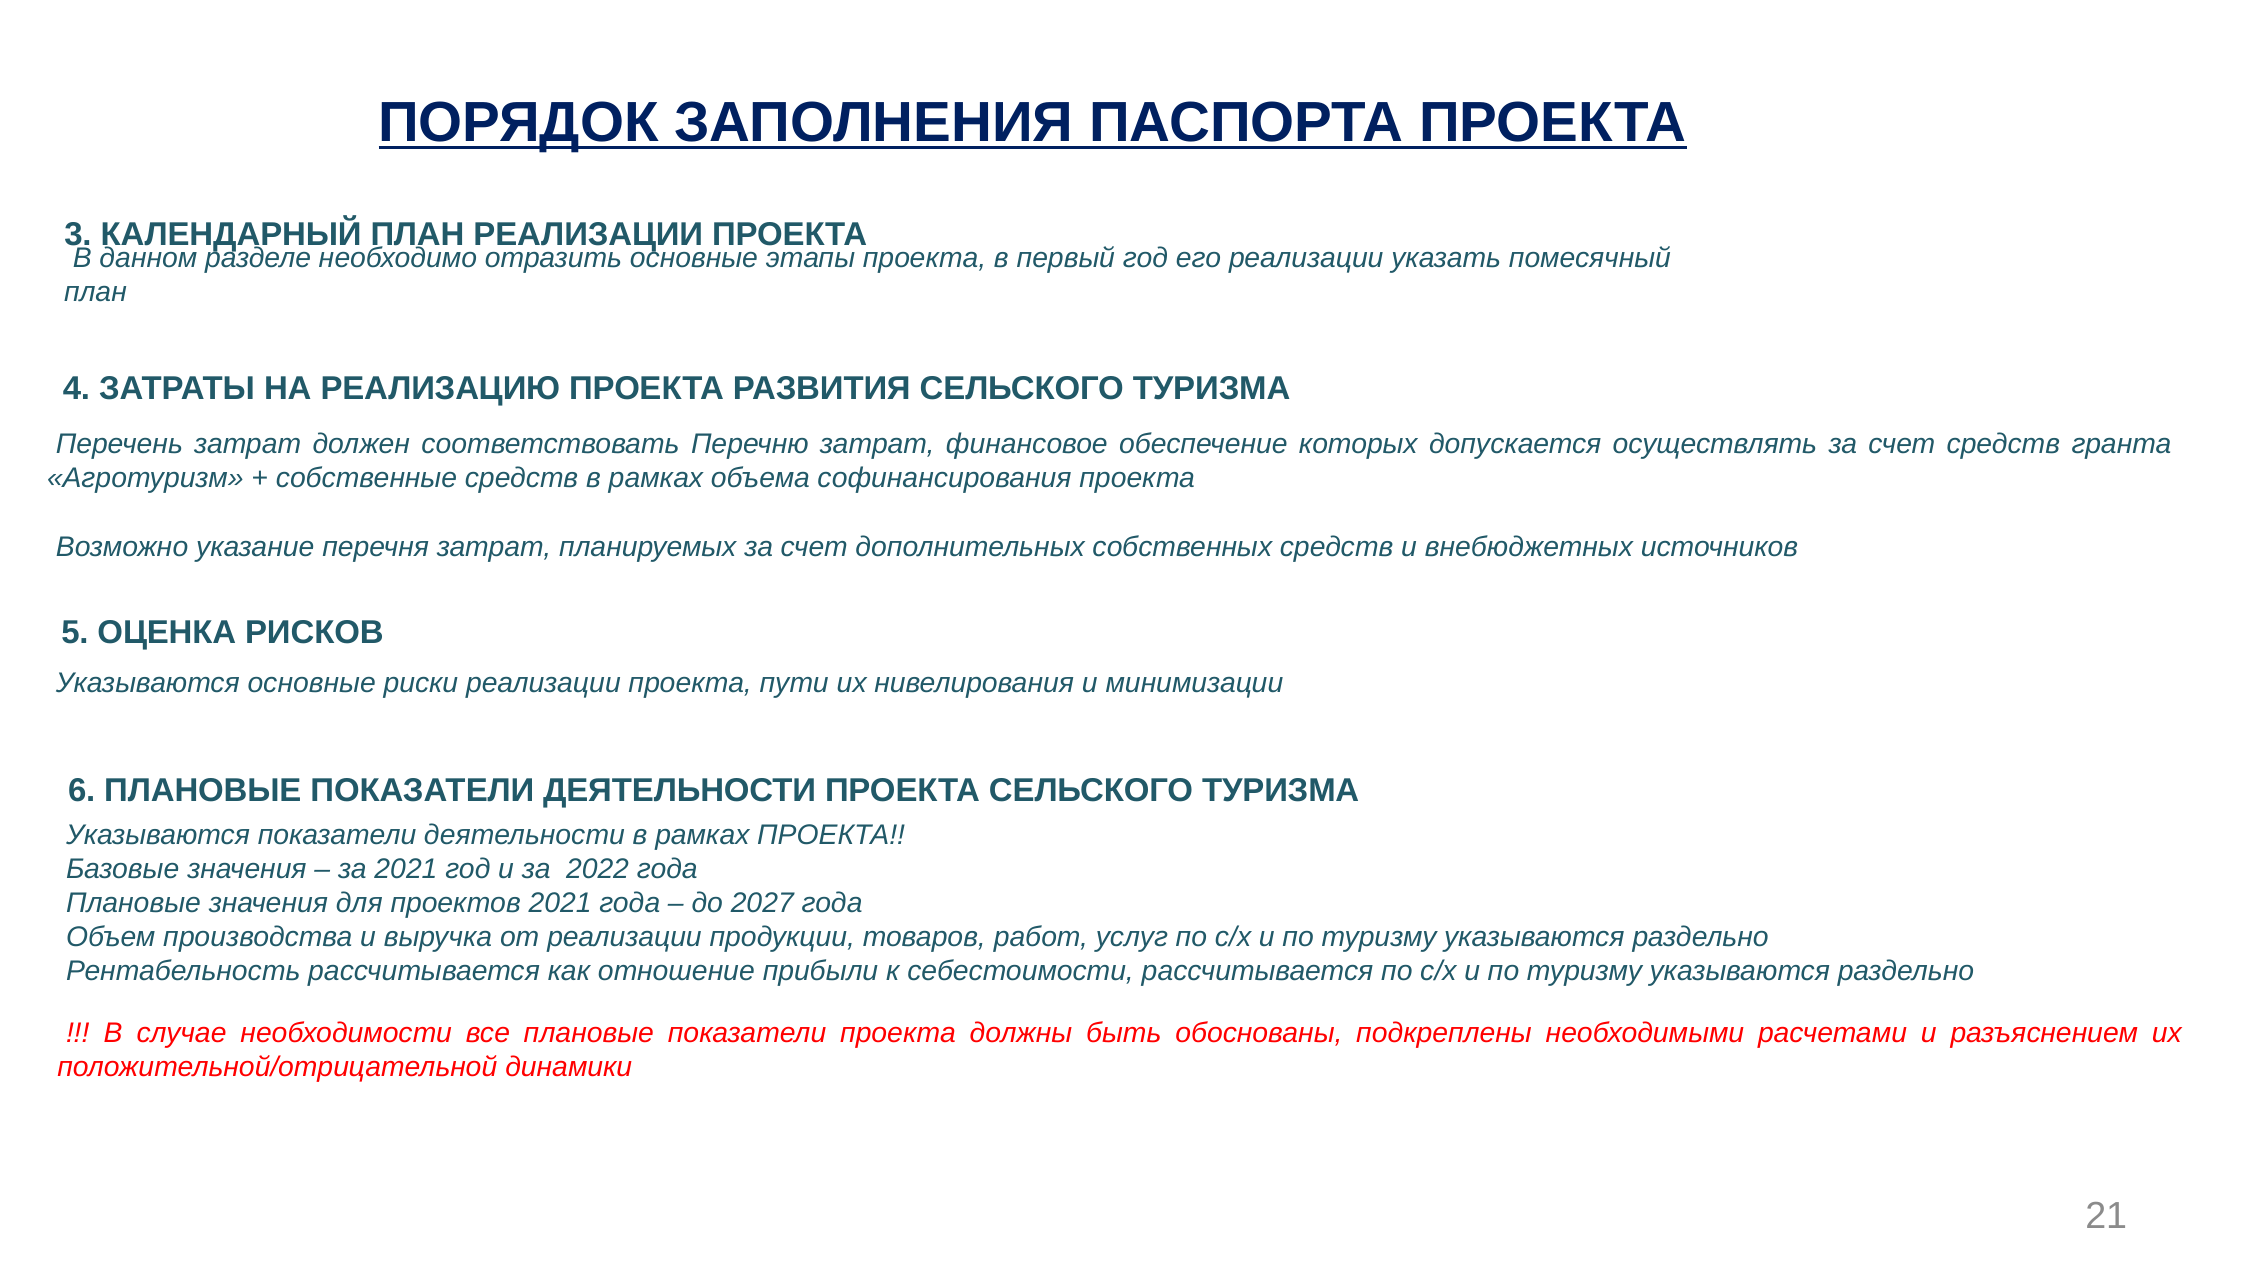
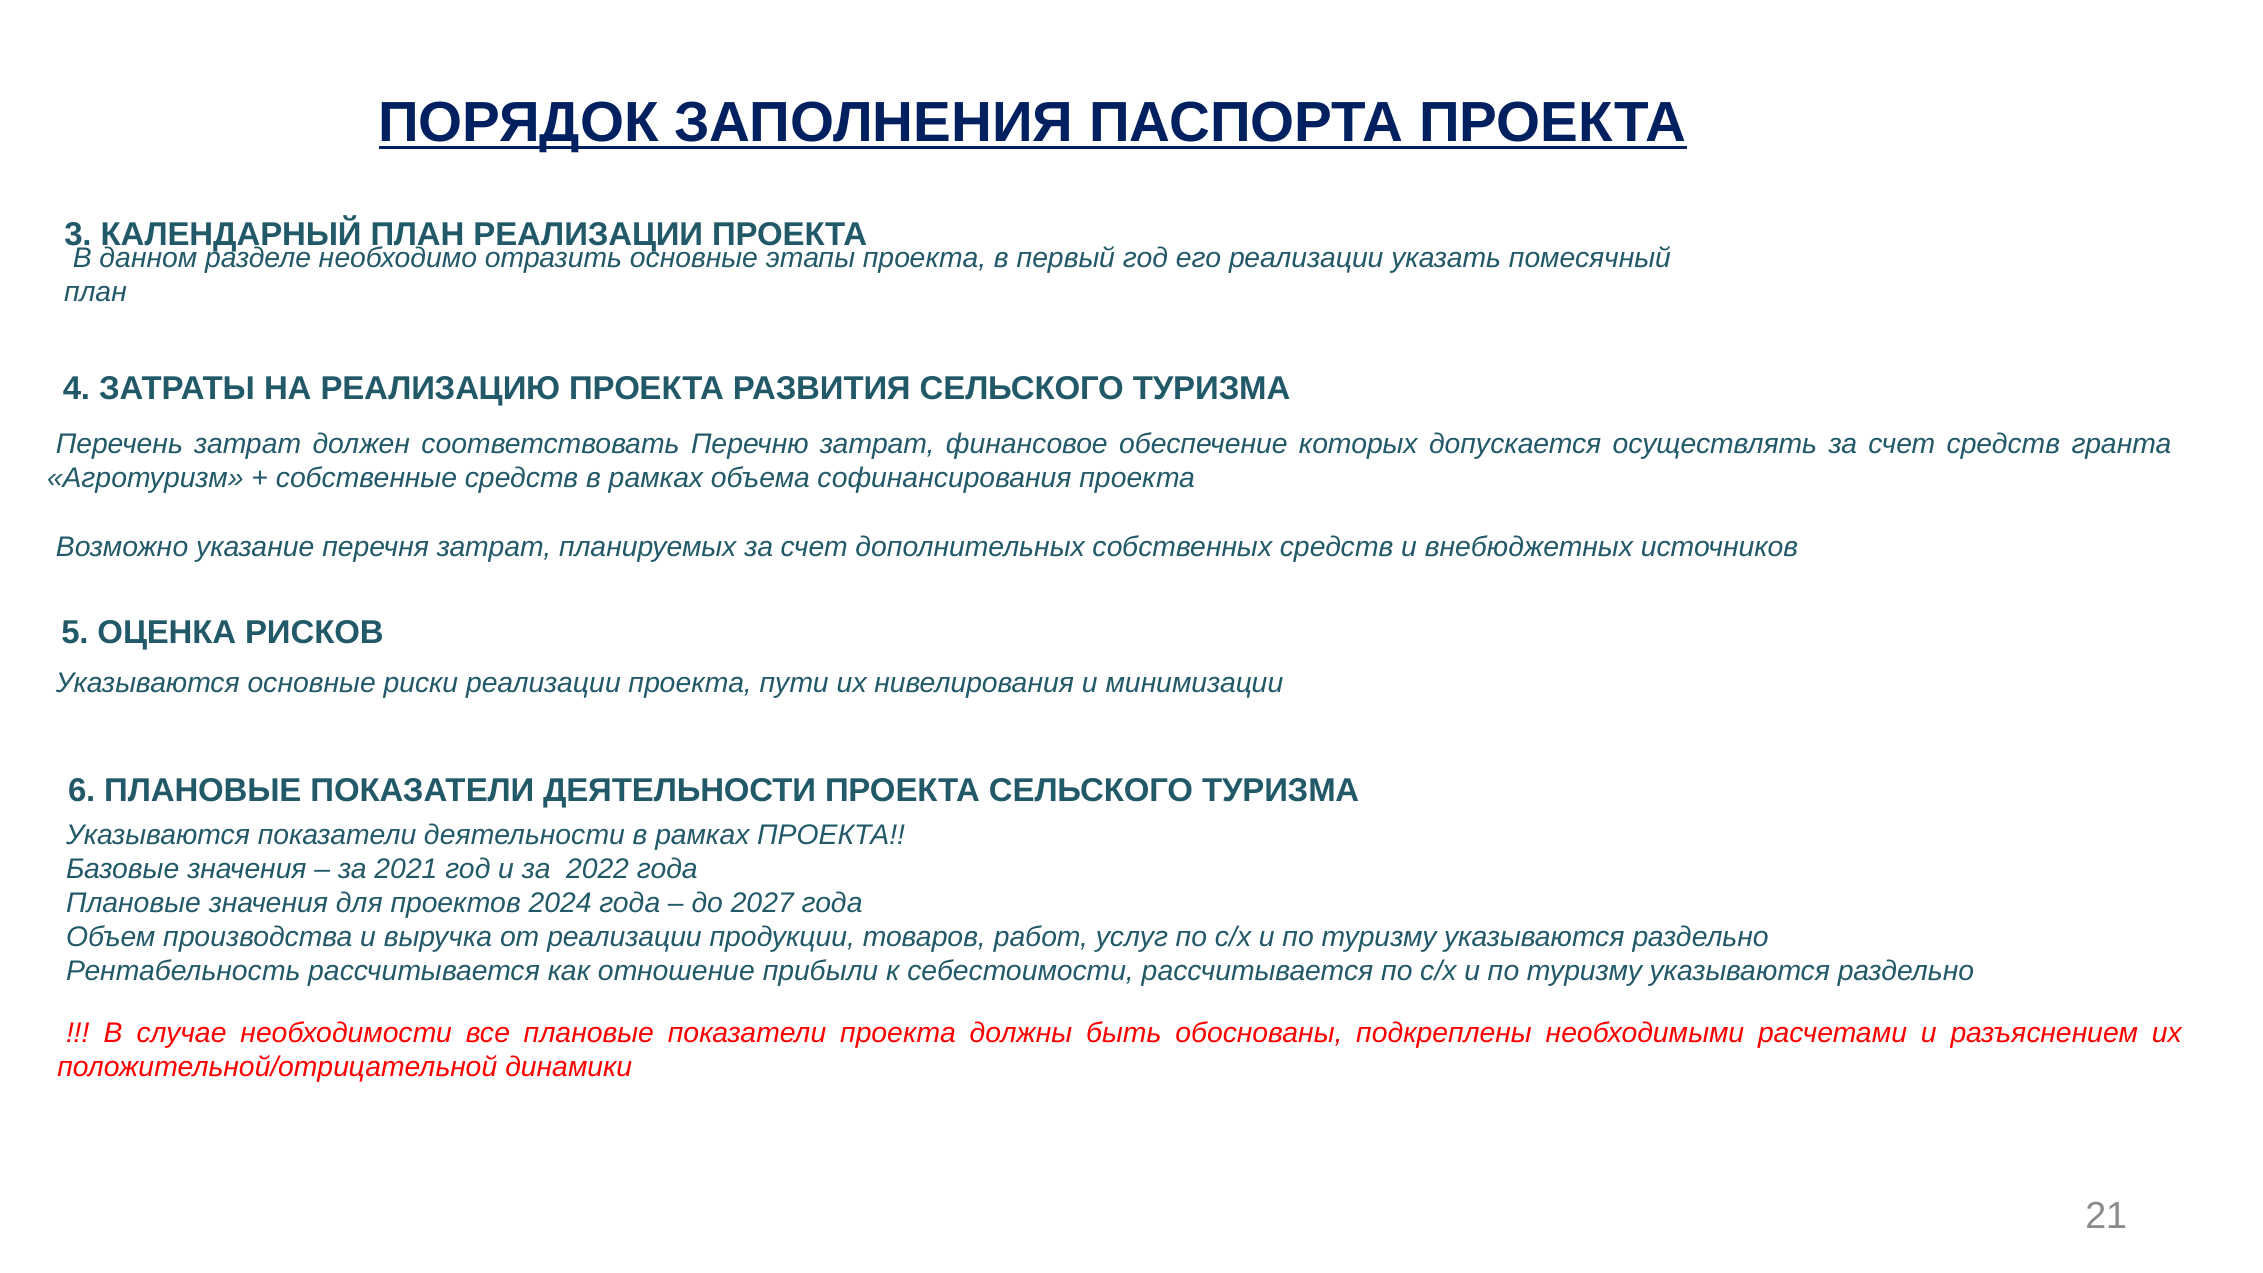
проектов 2021: 2021 -> 2024
